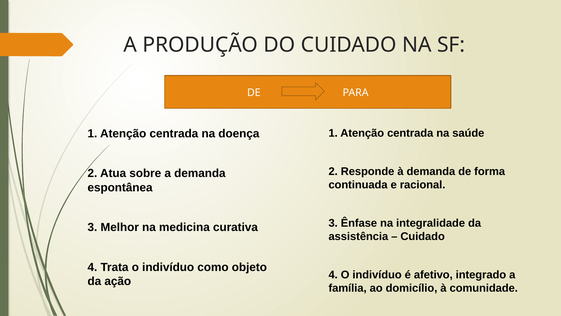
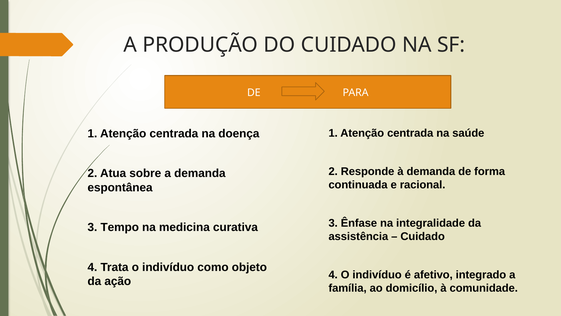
Melhor: Melhor -> Tempo
